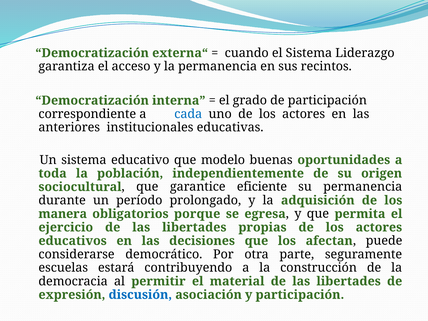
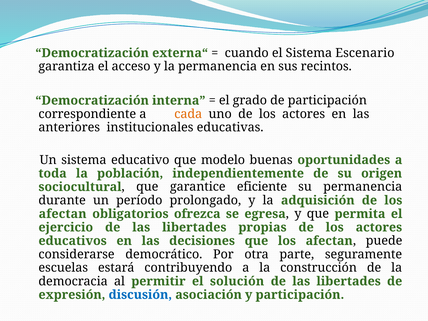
Liderazgo: Liderazgo -> Escenario
cada colour: blue -> orange
manera at (63, 214): manera -> afectan
porque: porque -> ofrezca
material: material -> solución
